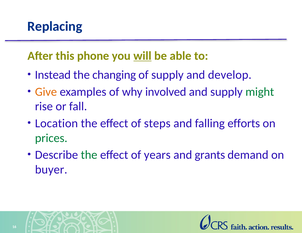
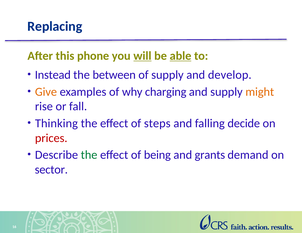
able underline: none -> present
changing: changing -> between
involved: involved -> charging
might colour: green -> orange
Location: Location -> Thinking
efforts: efforts -> decide
prices colour: green -> red
years: years -> being
buyer: buyer -> sector
